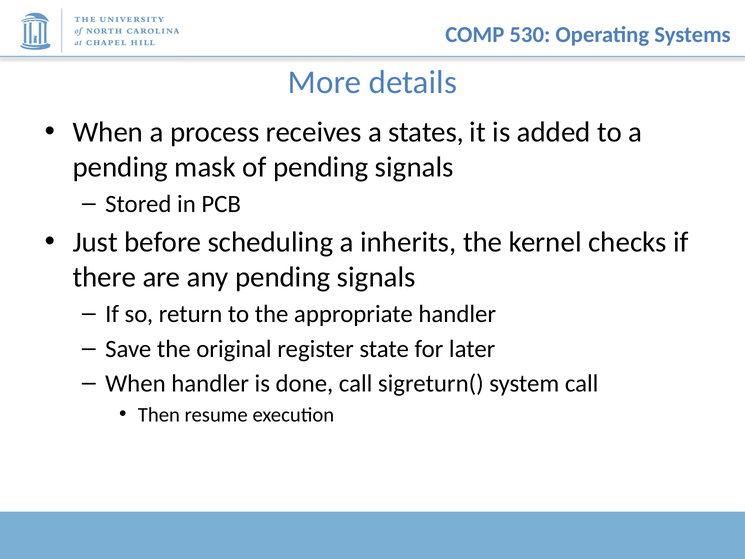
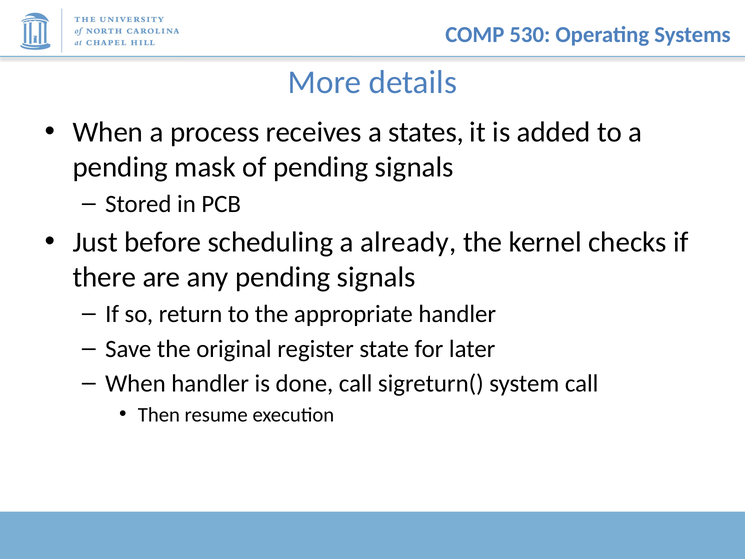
inherits: inherits -> already
